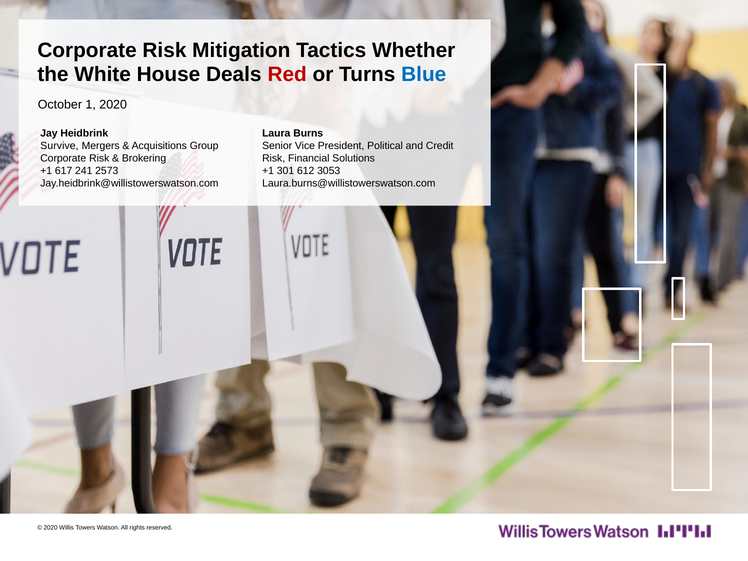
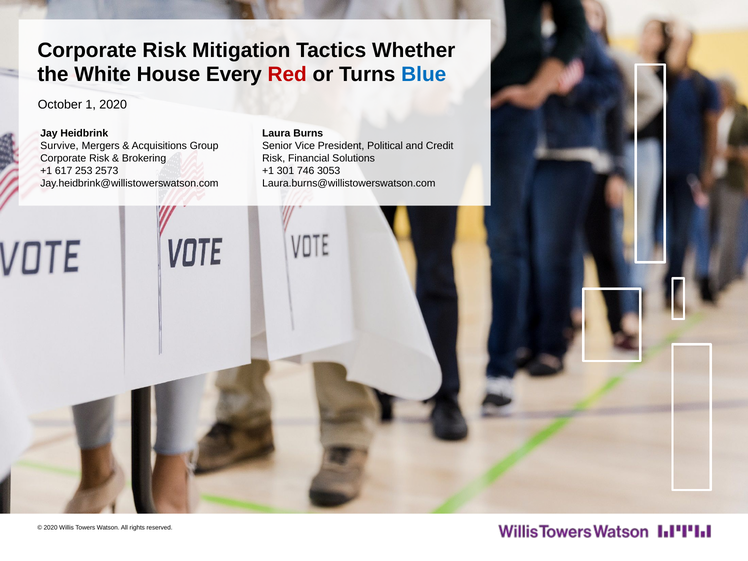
Deals: Deals -> Every
241: 241 -> 253
612: 612 -> 746
